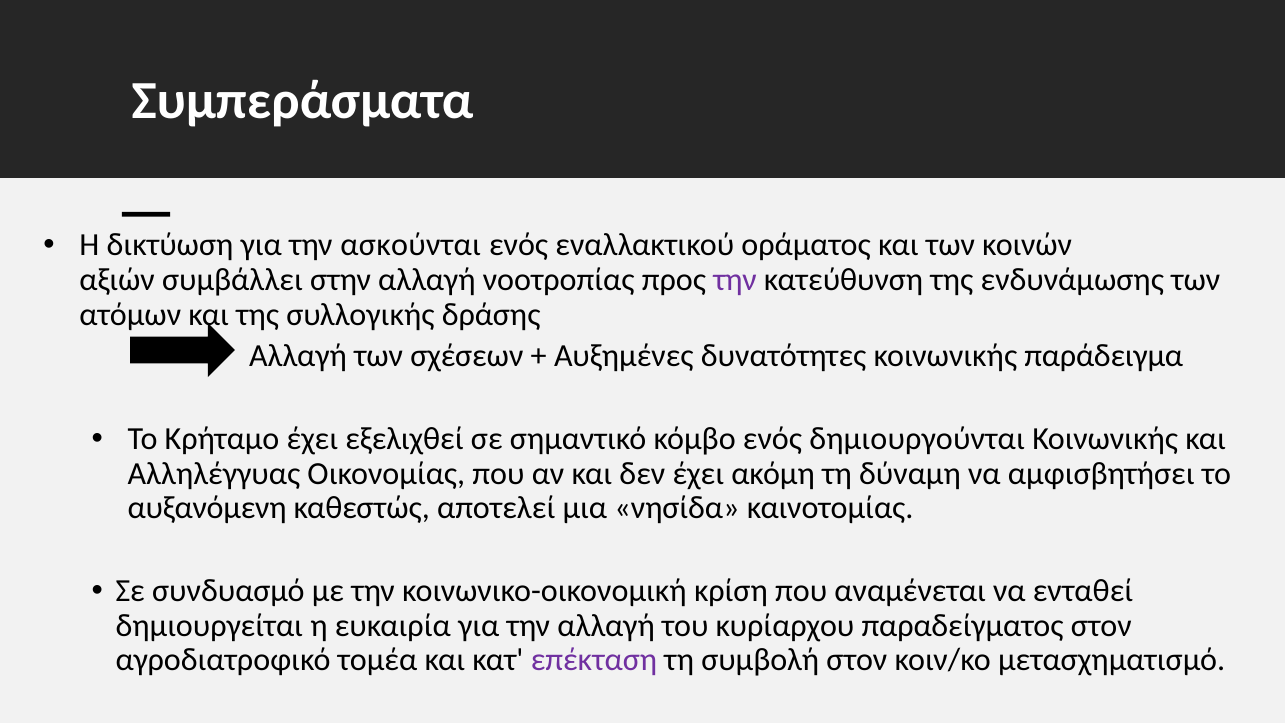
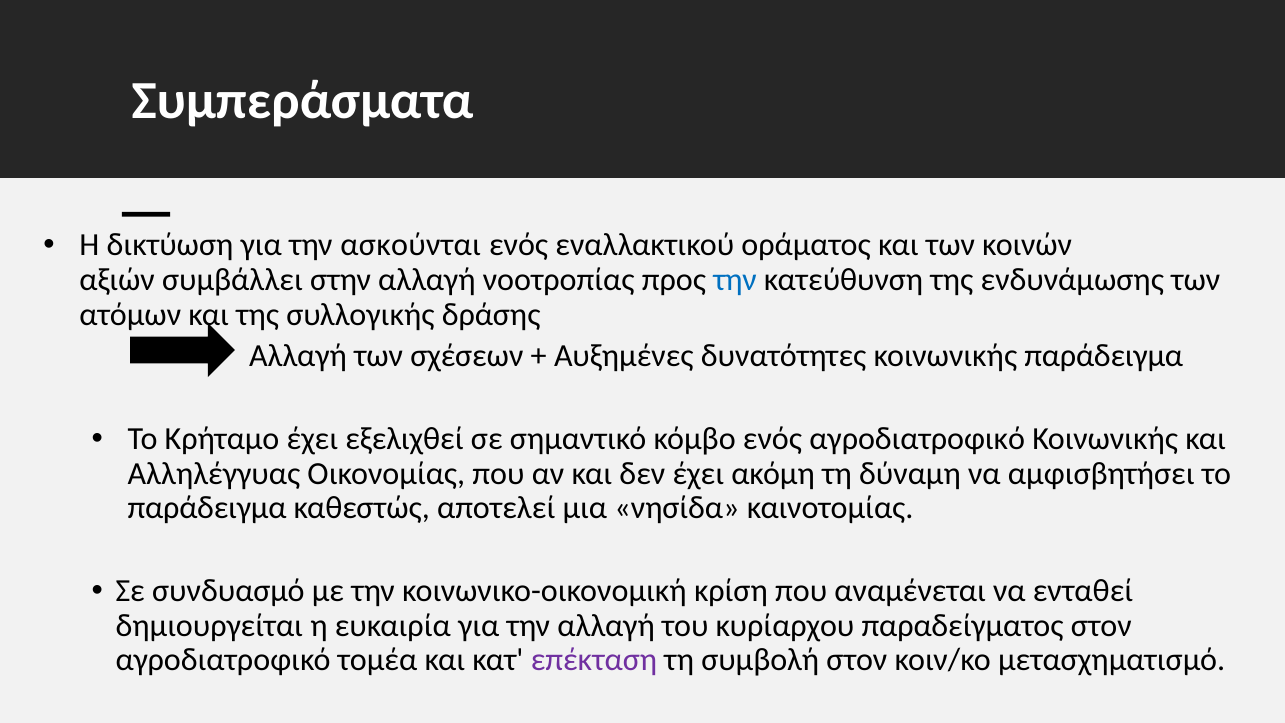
την at (735, 280) colour: purple -> blue
ενός δημιουργούνται: δημιουργούνται -> αγροδιατροφικό
αυξανόμενη at (207, 508): αυξανόμενη -> παράδειγμα
